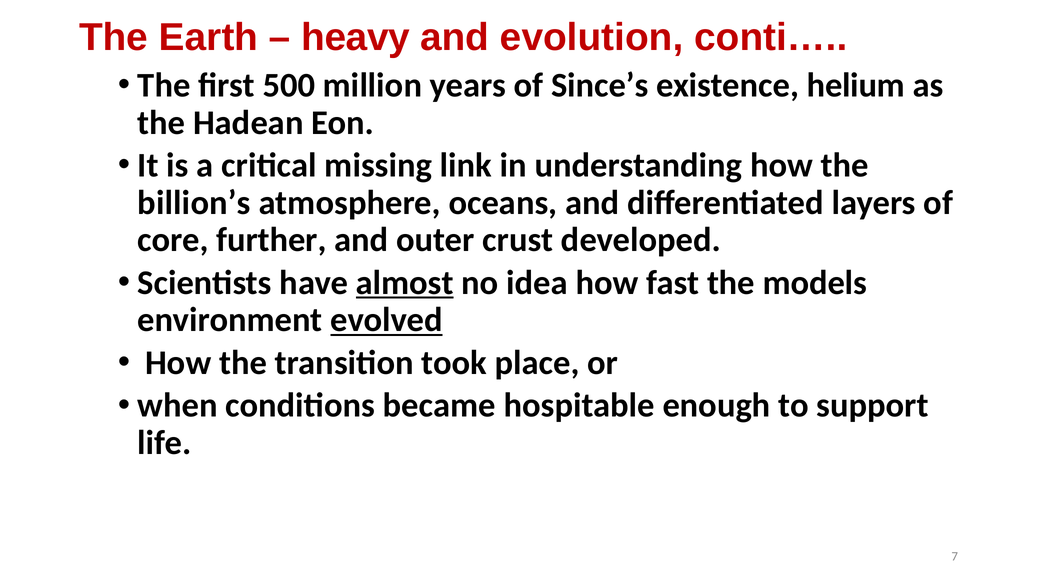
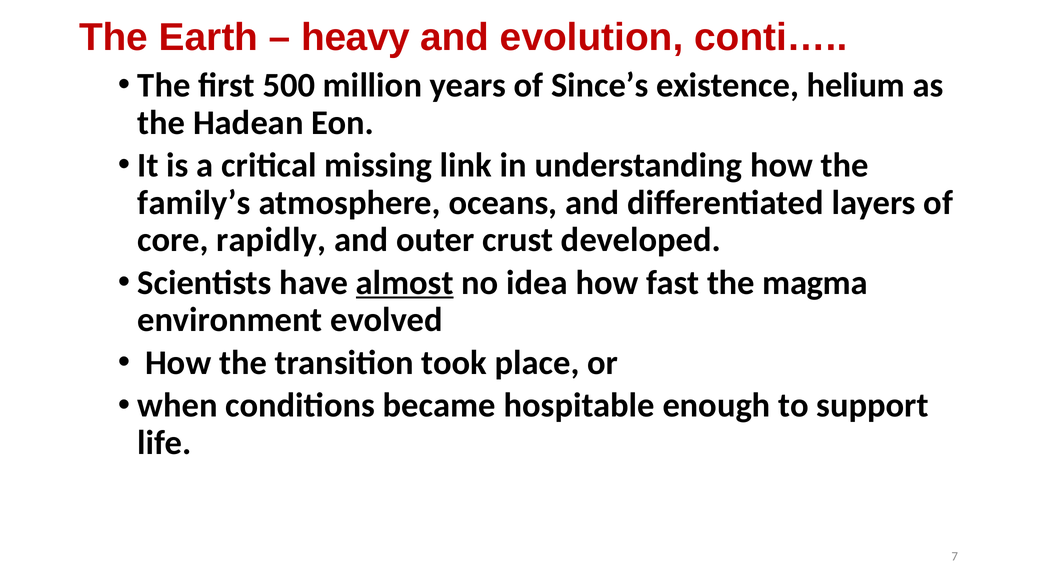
billion’s: billion’s -> family’s
further: further -> rapidly
models: models -> magma
evolved underline: present -> none
